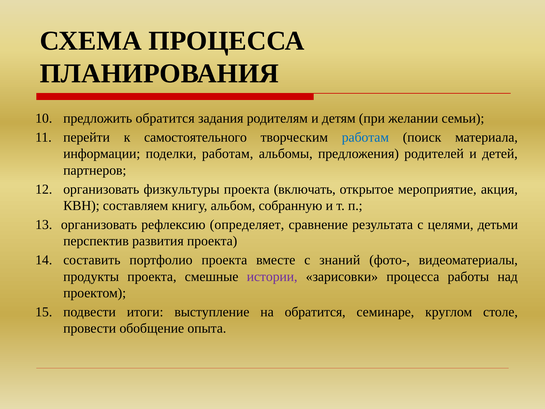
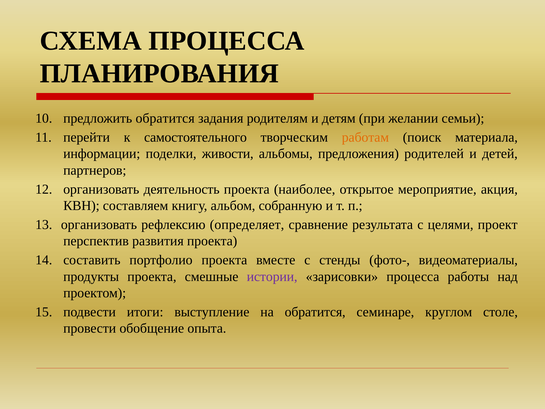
работам at (365, 137) colour: blue -> orange
поделки работам: работам -> живости
физкультуры: физкультуры -> деятельность
включать: включать -> наиболее
детьми: детьми -> проект
знаний: знаний -> стенды
